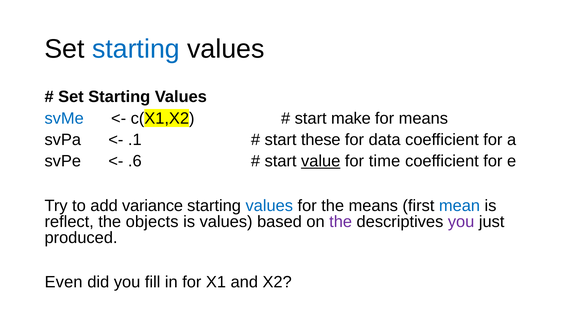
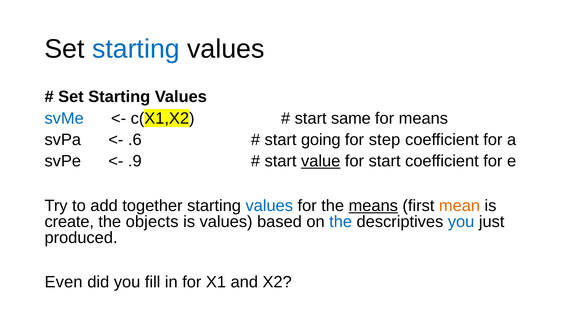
make: make -> same
.1: .1 -> .6
these: these -> going
data: data -> step
.6: .6 -> .9
for time: time -> start
variance: variance -> together
means at (373, 206) underline: none -> present
mean colour: blue -> orange
reflect: reflect -> create
the at (341, 222) colour: purple -> blue
you at (461, 222) colour: purple -> blue
